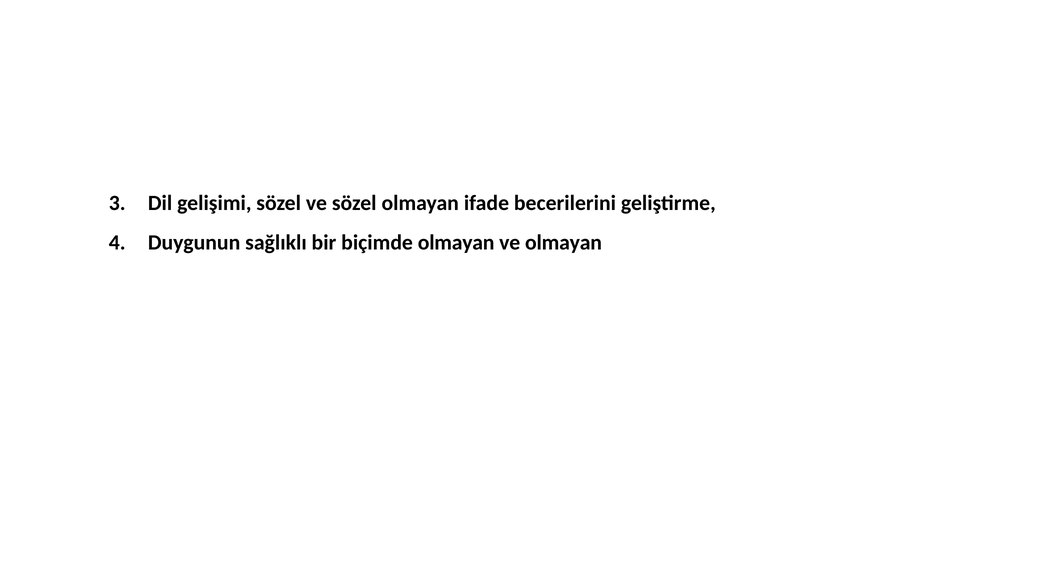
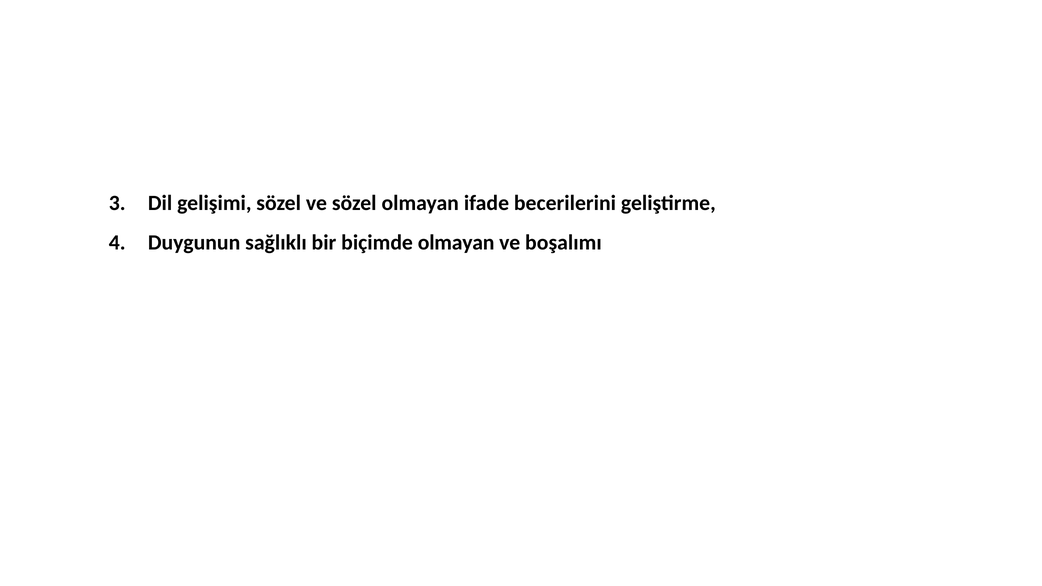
ve olmayan: olmayan -> boşalımı
